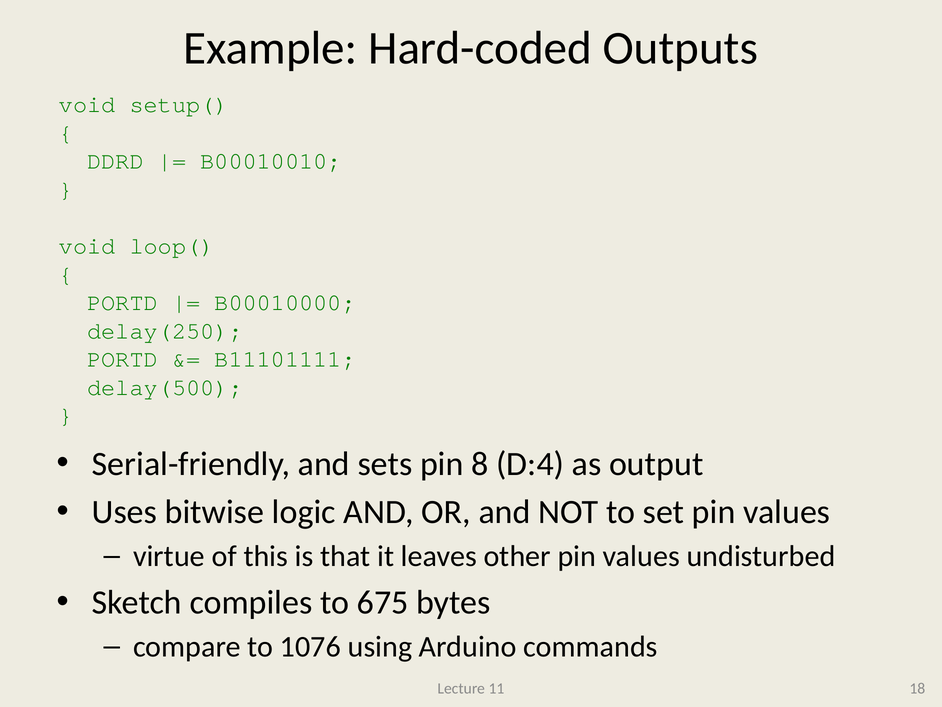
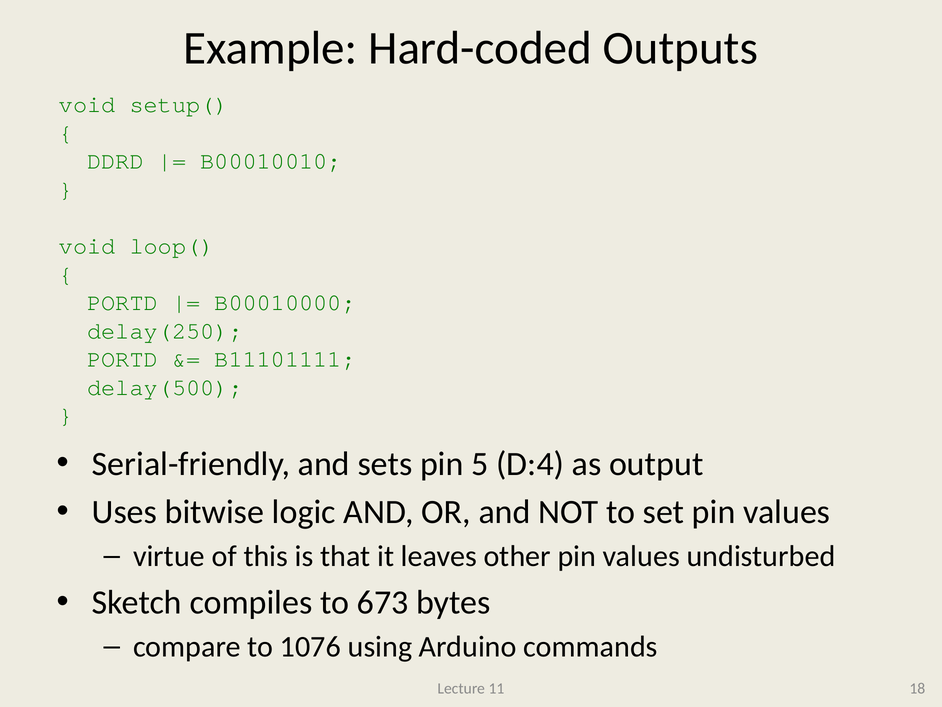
8: 8 -> 5
675: 675 -> 673
